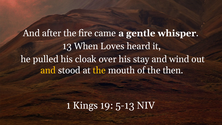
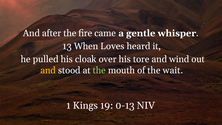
stay: stay -> tore
the at (99, 70) colour: yellow -> light green
then: then -> wait
5-13: 5-13 -> 0-13
